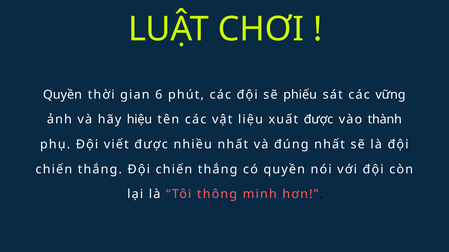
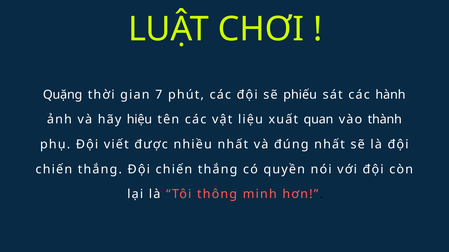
Quyền at (62, 95): Quyền -> Quặng
6: 6 -> 7
vững: vững -> hành
xuất được: được -> quan
